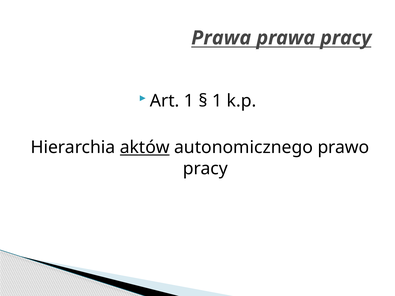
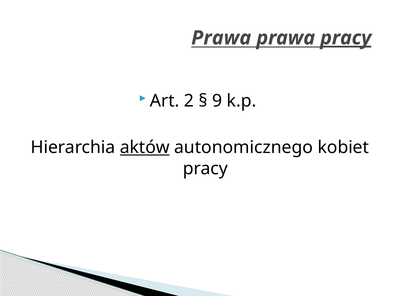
pracy at (346, 38) underline: none -> present
Art 1: 1 -> 2
1 at (217, 101): 1 -> 9
prawo: prawo -> kobiet
